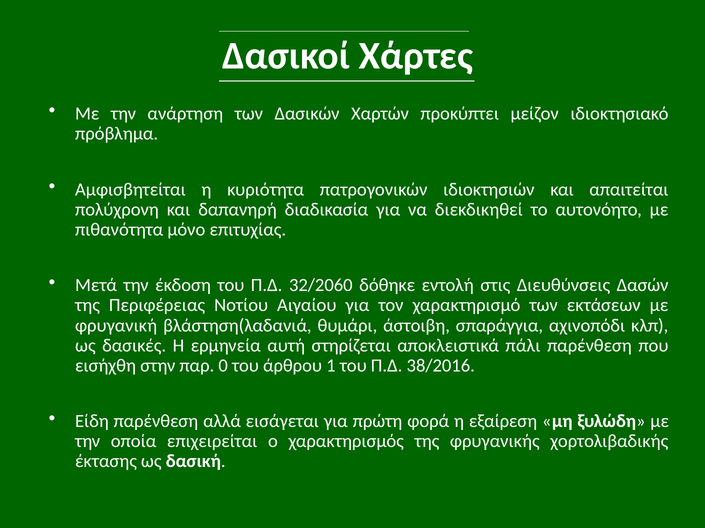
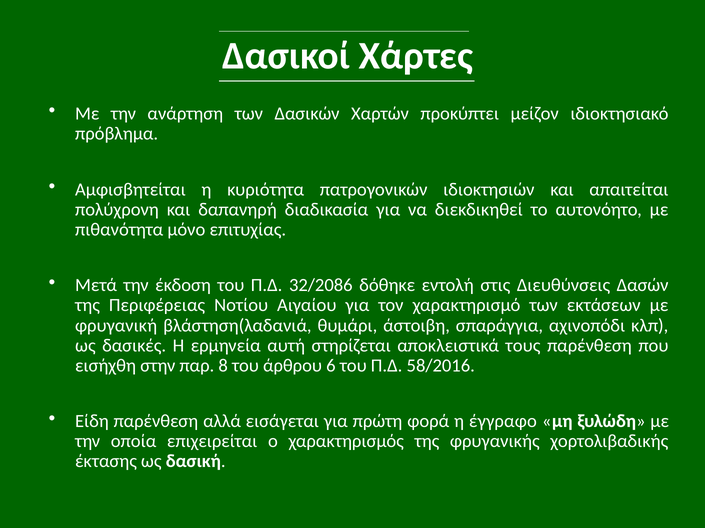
32/2060: 32/2060 -> 32/2086
πάλι: πάλι -> τους
0: 0 -> 8
1: 1 -> 6
38/2016: 38/2016 -> 58/2016
εξαίρεση: εξαίρεση -> έγγραφο
